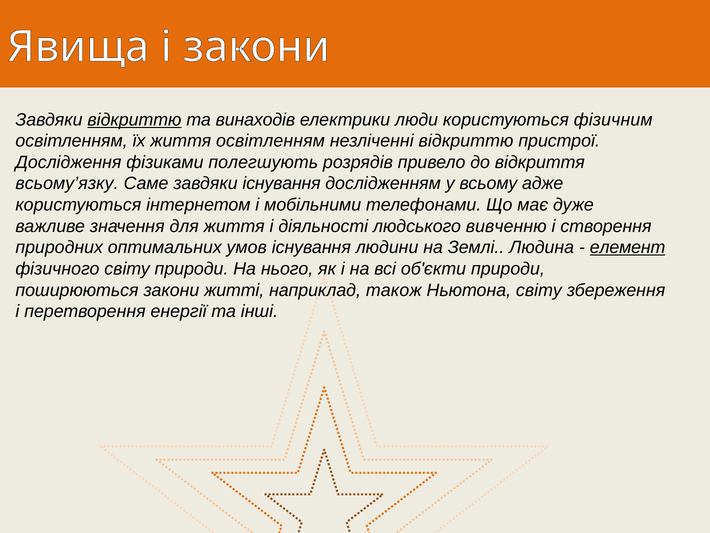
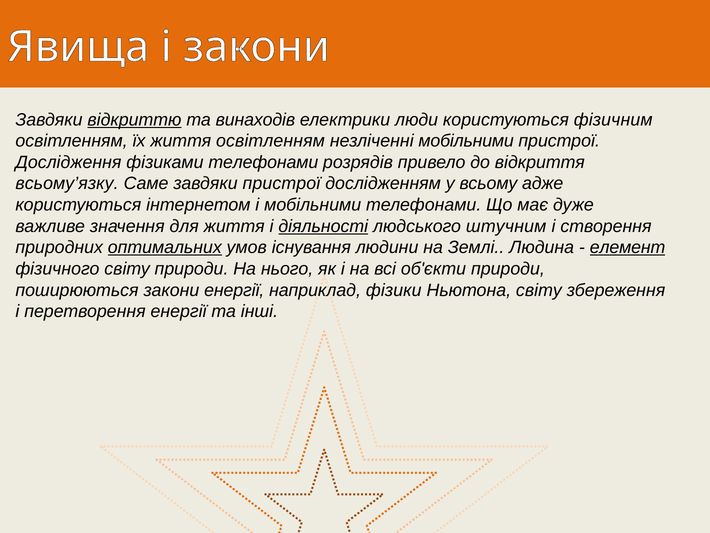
незліченні відкриттю: відкриттю -> мобільними
фізиками полегшують: полегшують -> телефонами
завдяки існування: існування -> пристрої
діяльності underline: none -> present
вивченню: вивченню -> штучним
оптимальних underline: none -> present
закони житті: житті -> енергії
також: також -> фізики
